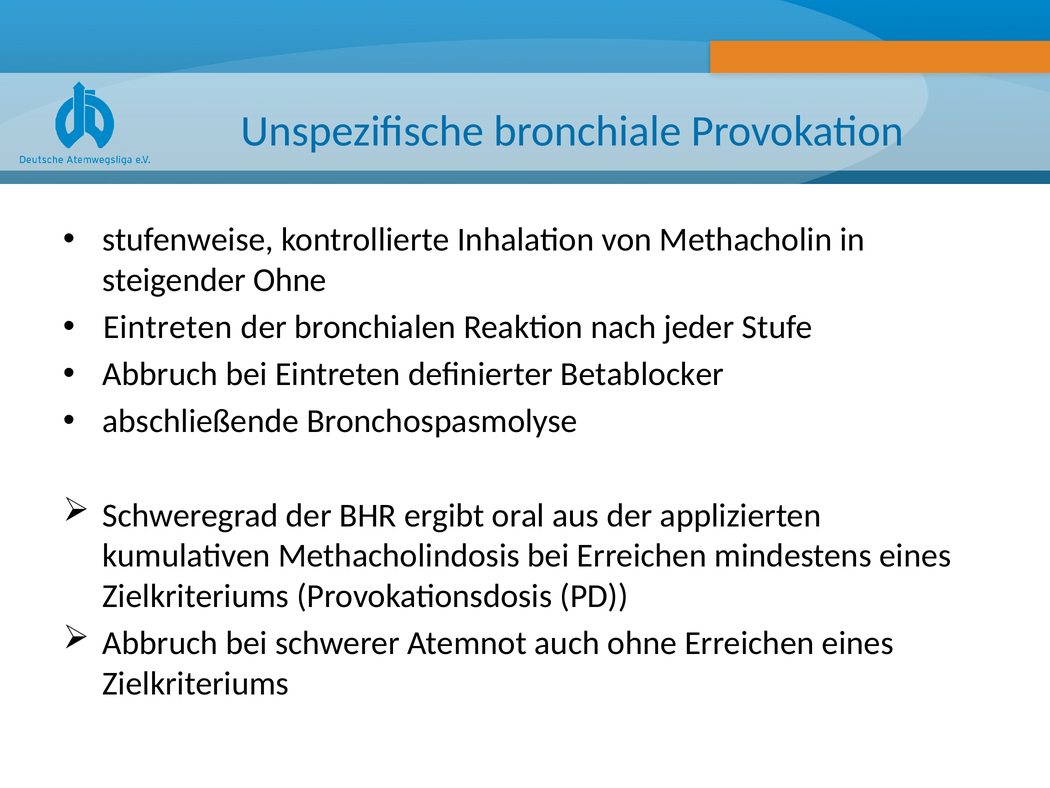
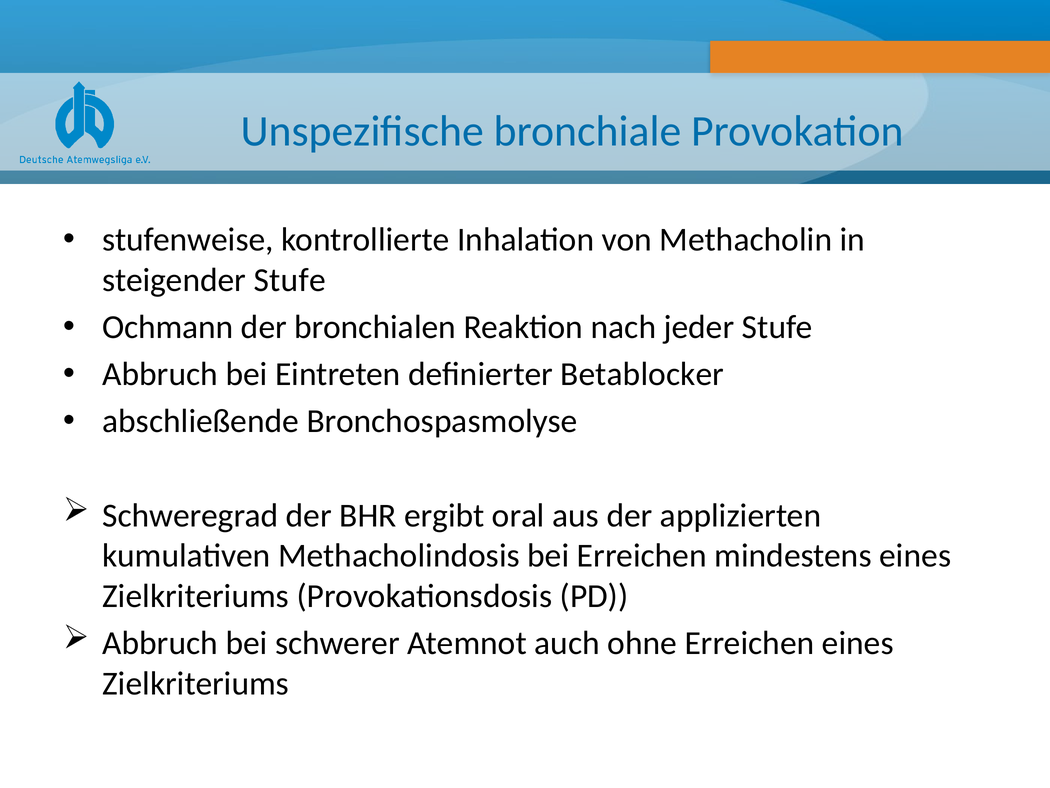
steigender Ohne: Ohne -> Stufe
Eintreten at (168, 327): Eintreten -> Ochmann
